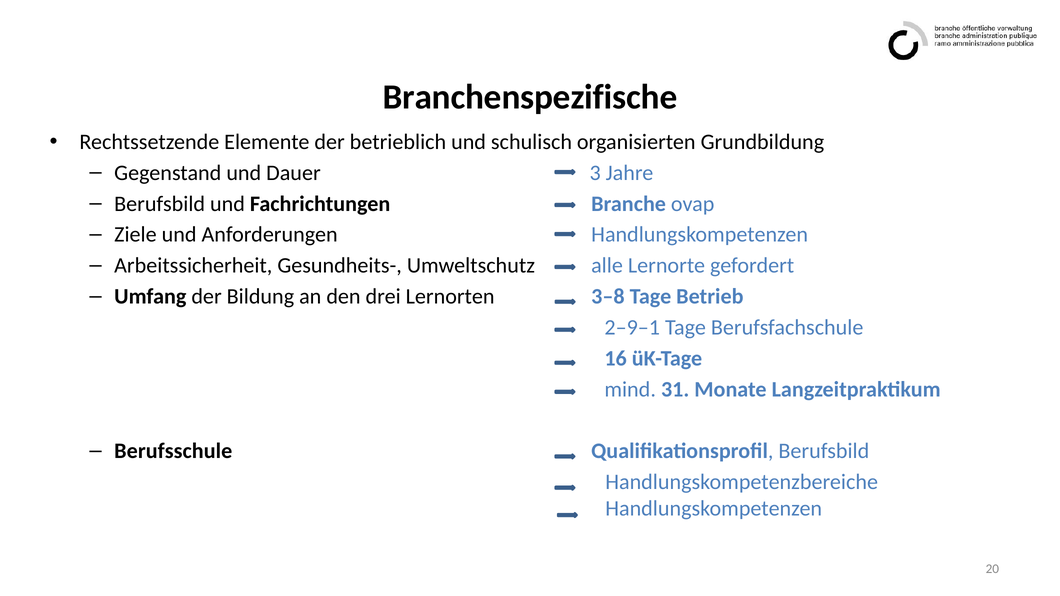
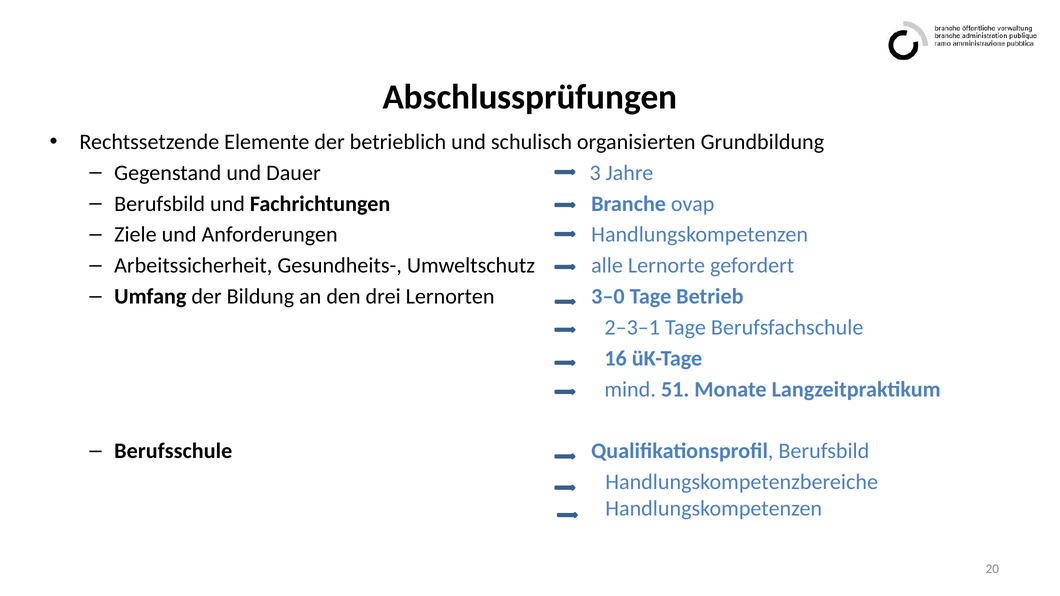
Branchenspezifische: Branchenspezifische -> Abschlussprüfungen
3–8: 3–8 -> 3–0
2–9–1: 2–9–1 -> 2–3–1
31: 31 -> 51
